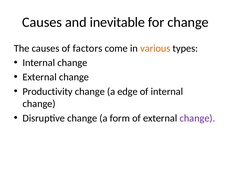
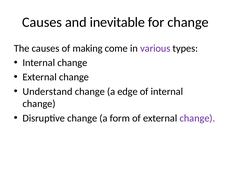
factors: factors -> making
various colour: orange -> purple
Productivity: Productivity -> Understand
